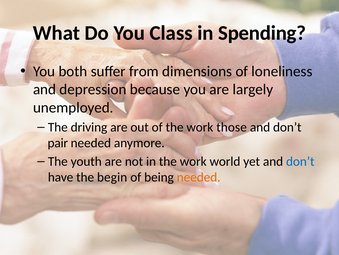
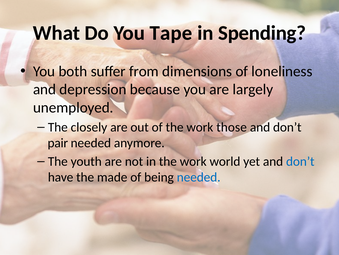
Class: Class -> Tape
driving: driving -> closely
begin: begin -> made
needed at (199, 177) colour: orange -> blue
